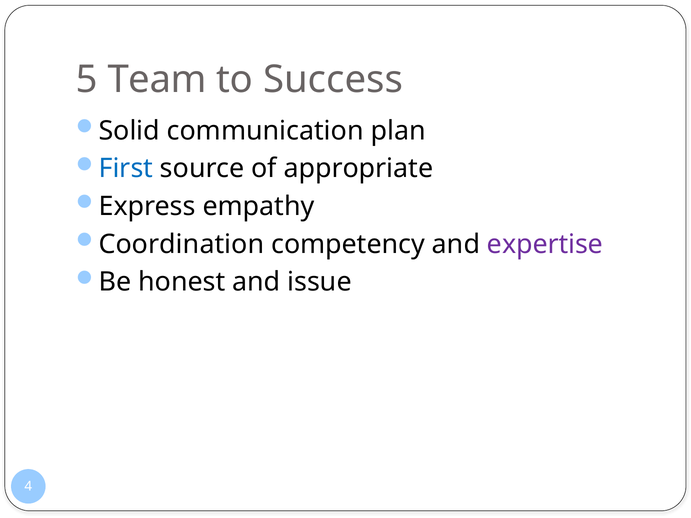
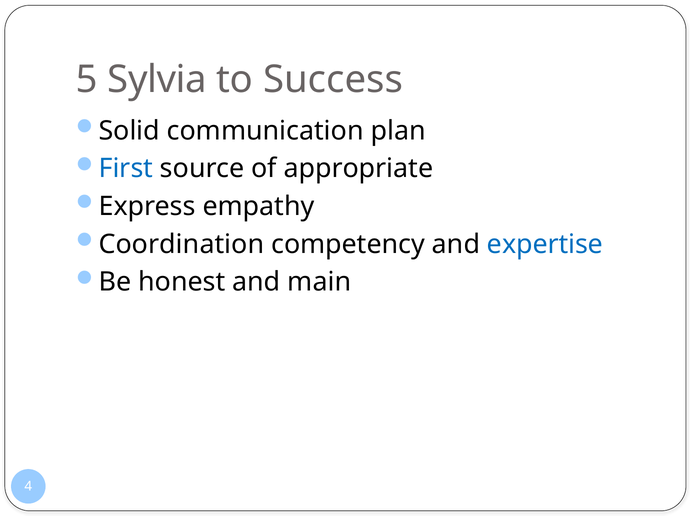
Team: Team -> Sylvia
expertise colour: purple -> blue
issue: issue -> main
